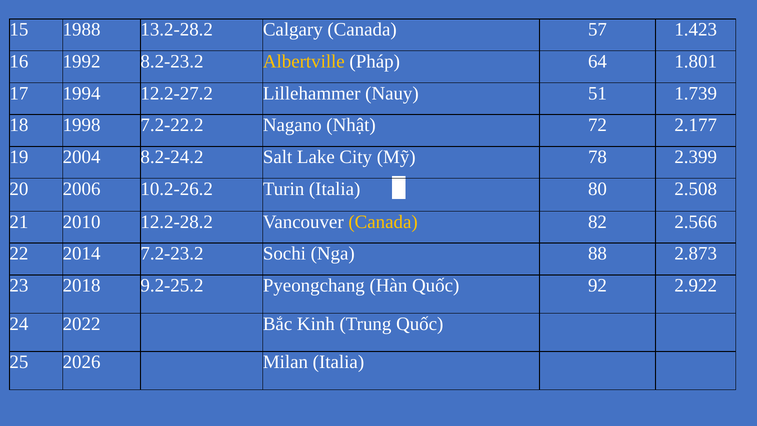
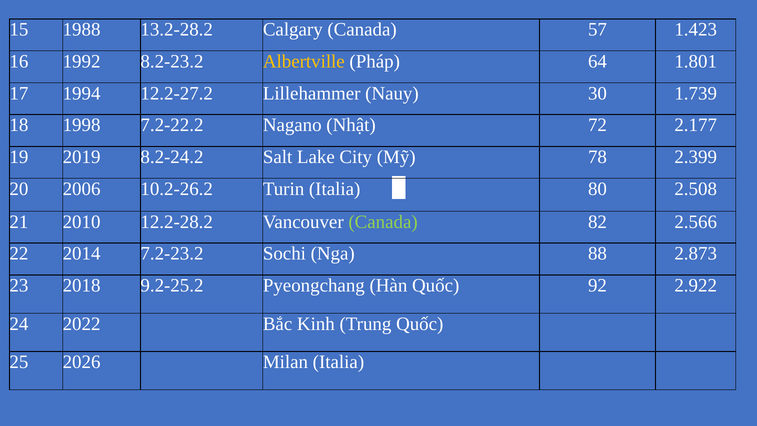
51: 51 -> 30
2004: 2004 -> 2019
Canada at (383, 222) colour: yellow -> light green
